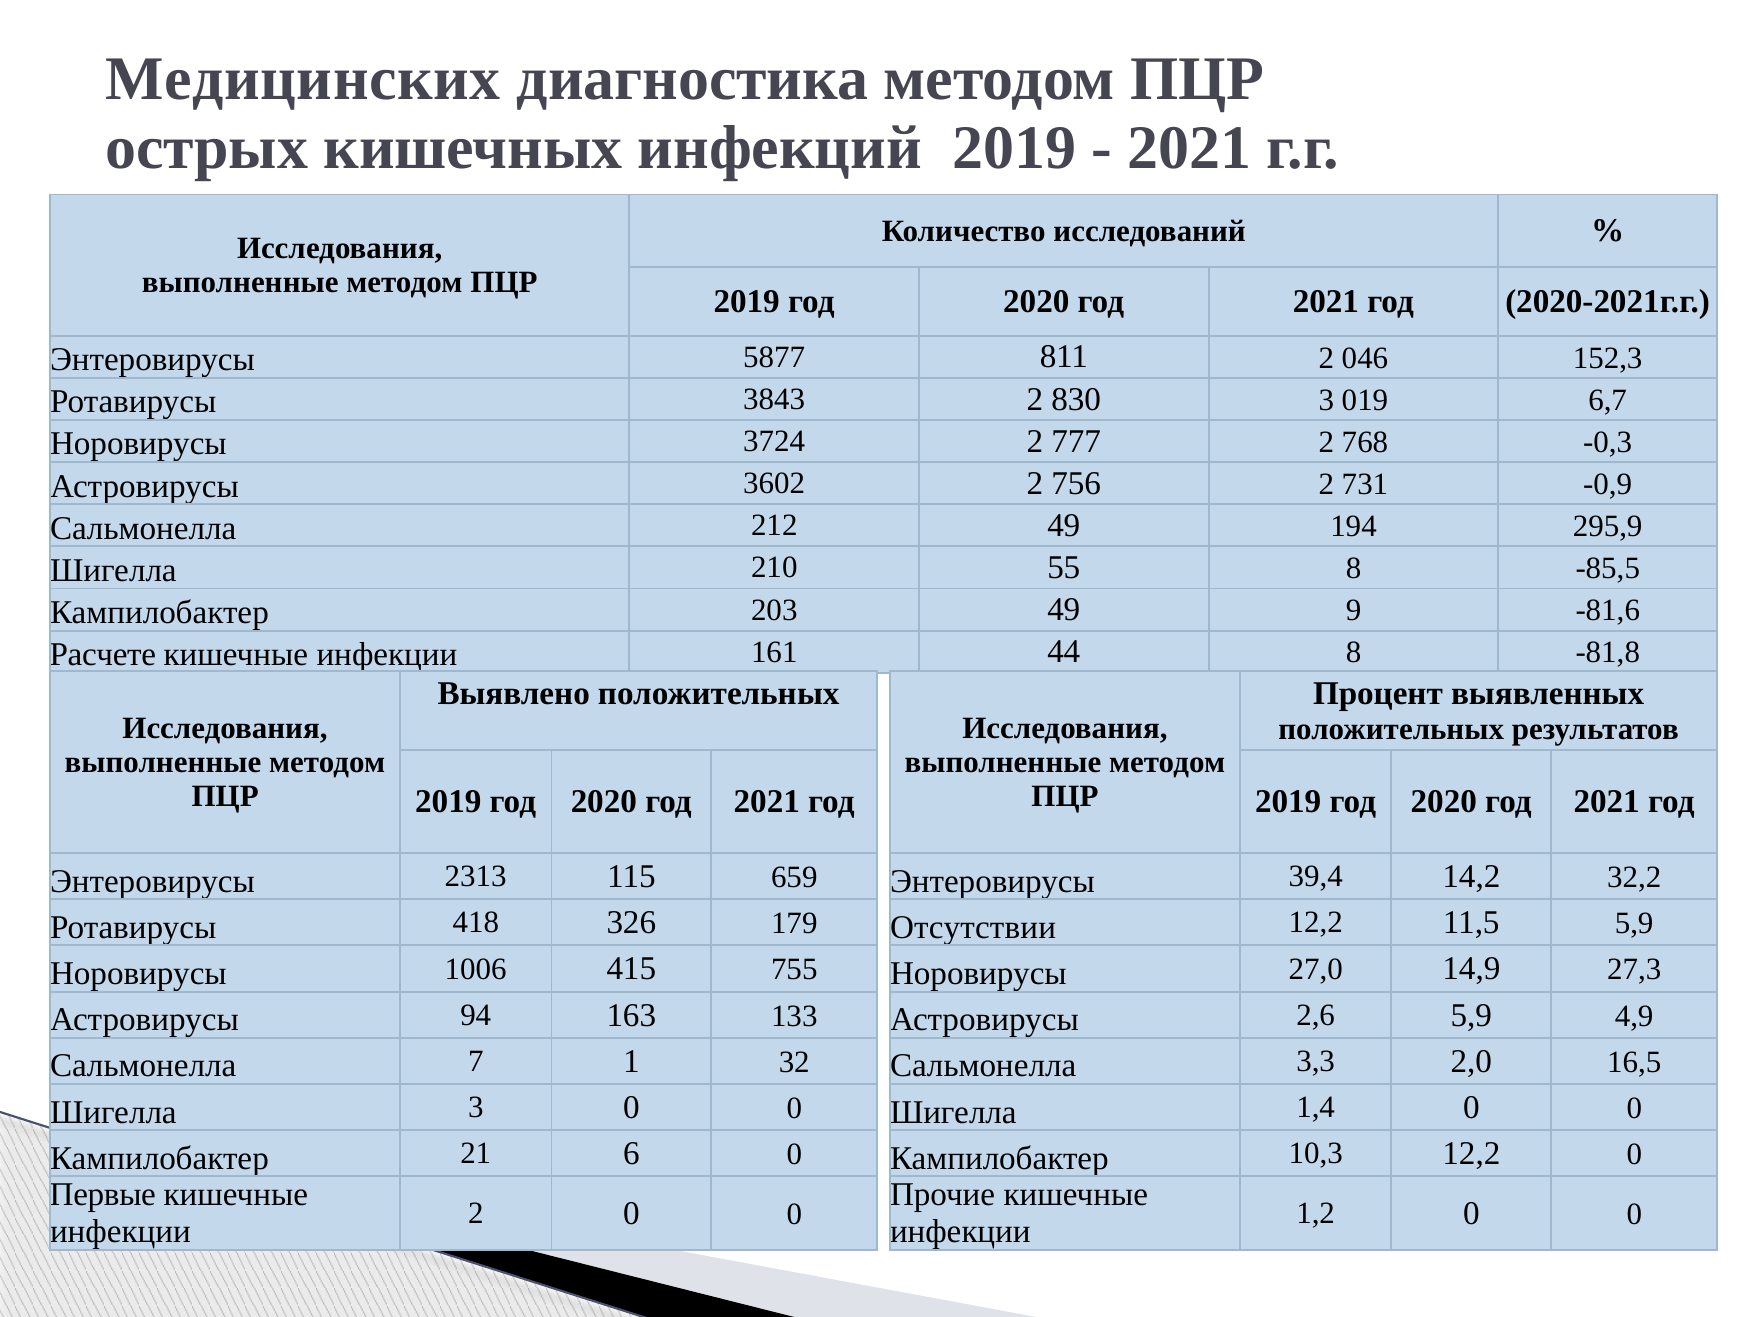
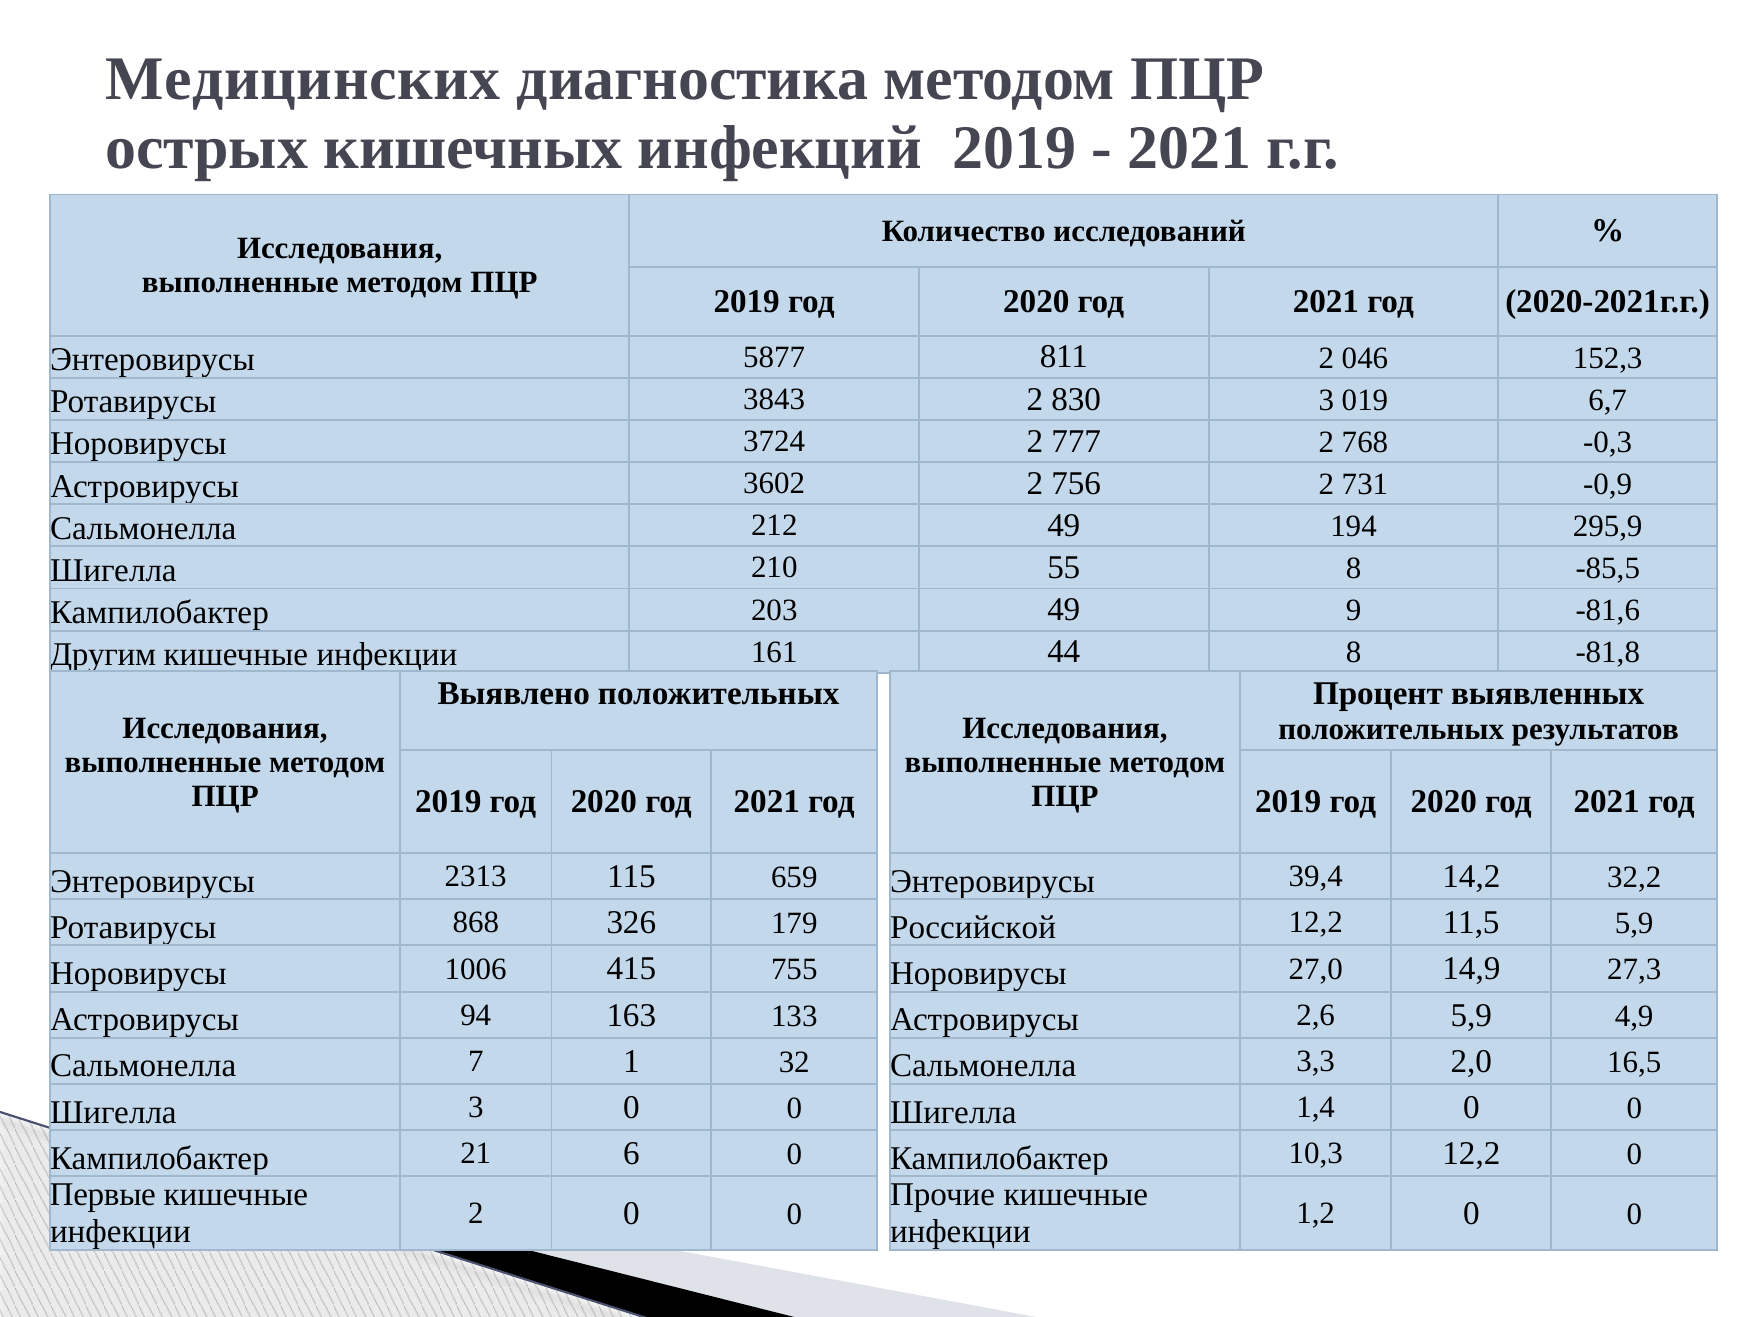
Расчете: Расчете -> Другим
418: 418 -> 868
Отсутствии: Отсутствии -> Российской
